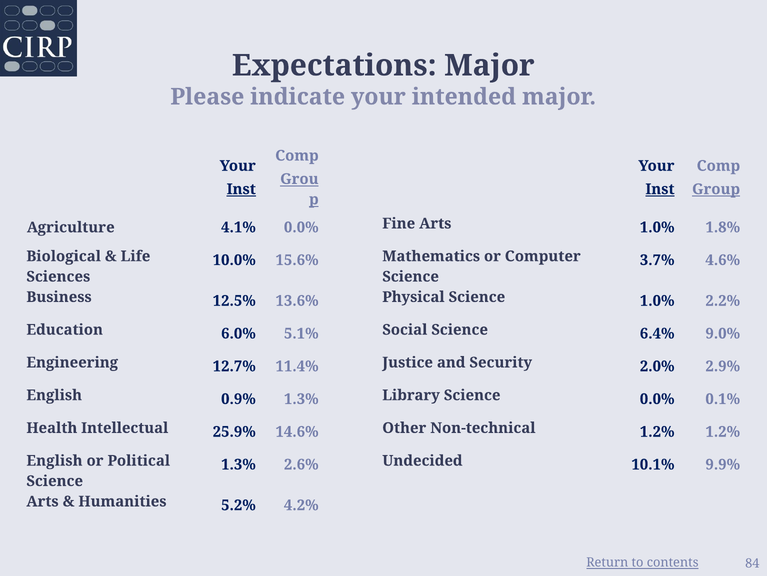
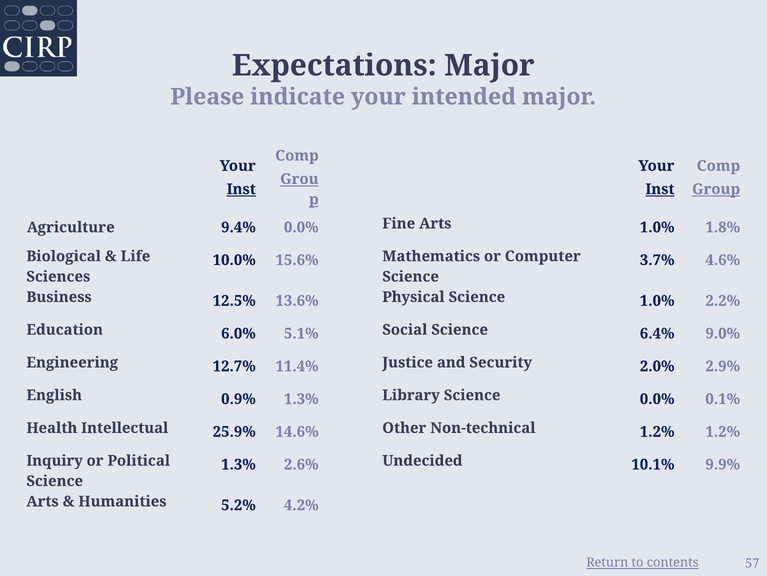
4.1%: 4.1% -> 9.4%
English at (54, 460): English -> Inquiry
84: 84 -> 57
